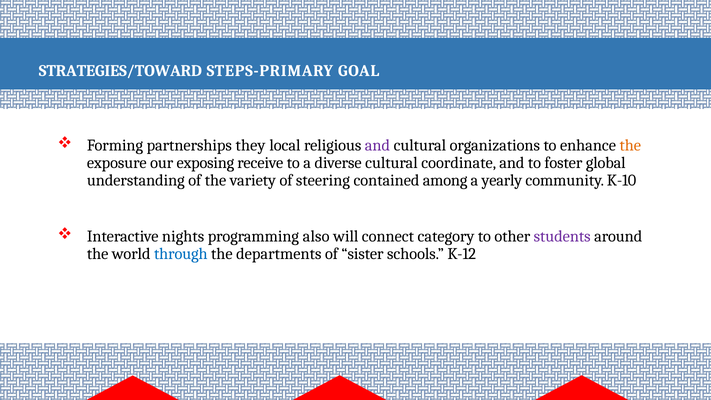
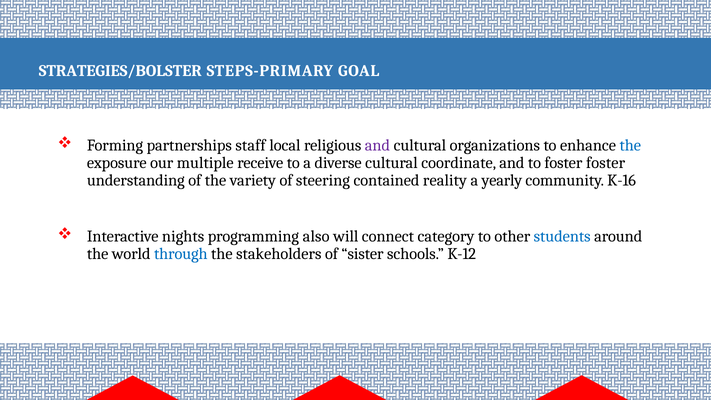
STRATEGIES/TOWARD: STRATEGIES/TOWARD -> STRATEGIES/BOLSTER
they: they -> staff
the at (630, 145) colour: orange -> blue
exposing: exposing -> multiple
foster global: global -> foster
among: among -> reality
K-10: K-10 -> K-16
students colour: purple -> blue
departments: departments -> stakeholders
